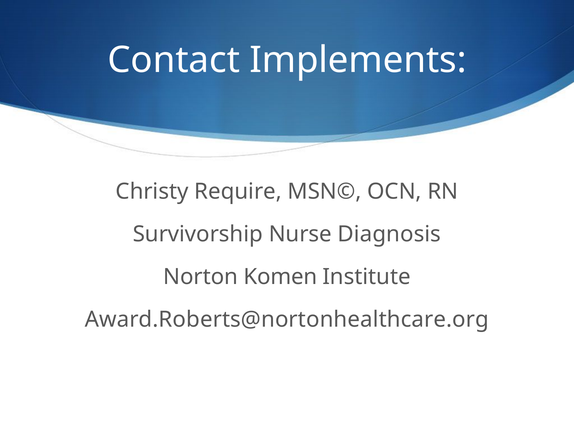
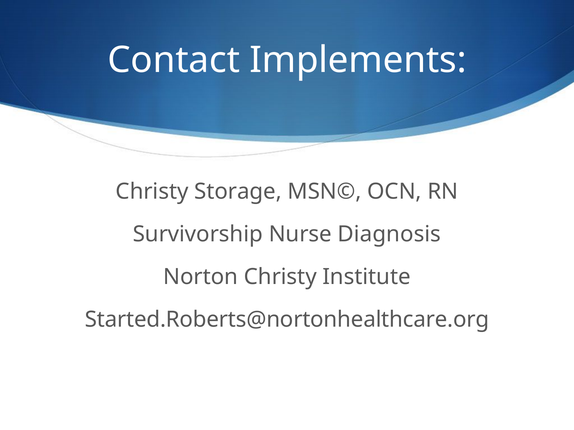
Require: Require -> Storage
Norton Komen: Komen -> Christy
Award.Roberts@nortonhealthcare.org: Award.Roberts@nortonhealthcare.org -> Started.Roberts@nortonhealthcare.org
